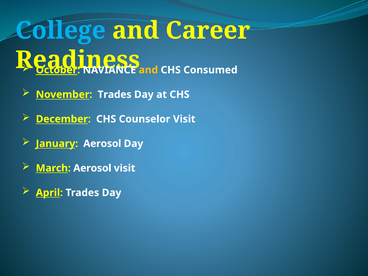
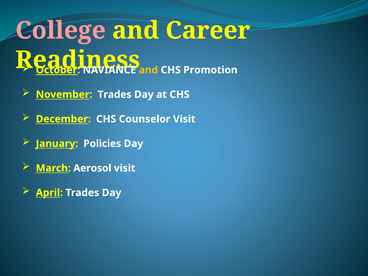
College colour: light blue -> pink
Consumed: Consumed -> Promotion
January Aerosol: Aerosol -> Policies
